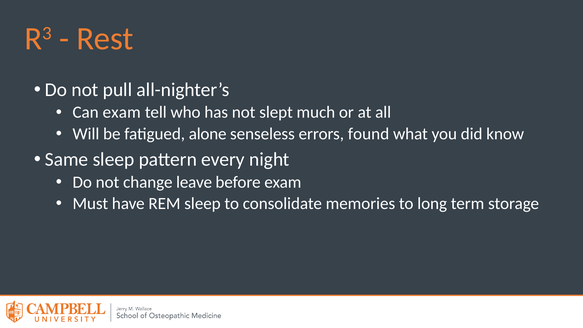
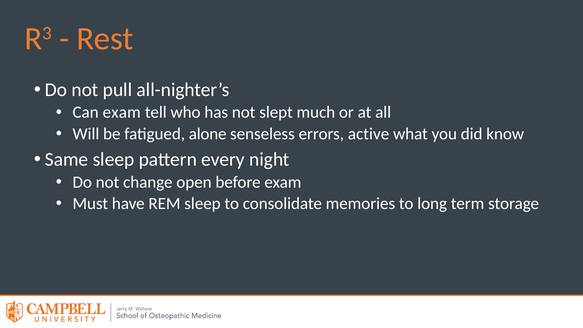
found: found -> active
leave: leave -> open
